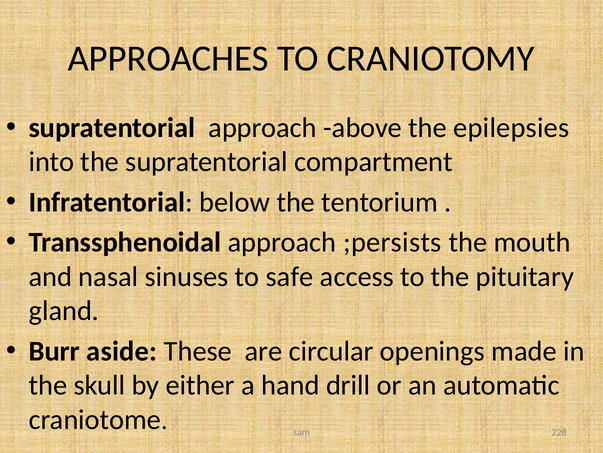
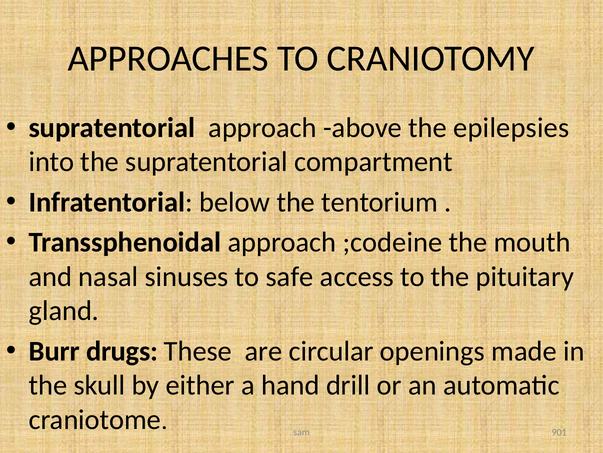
;persists: ;persists -> ;codeine
aside: aside -> drugs
228: 228 -> 901
